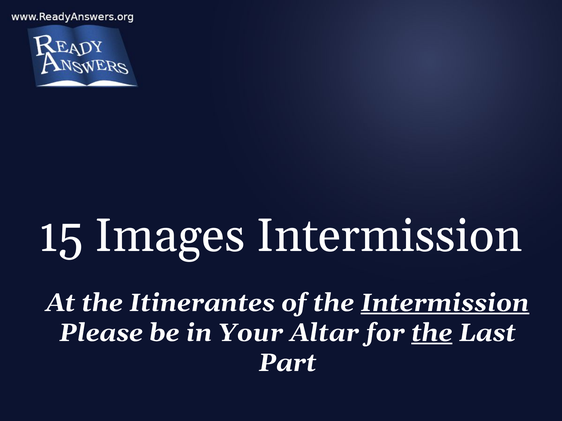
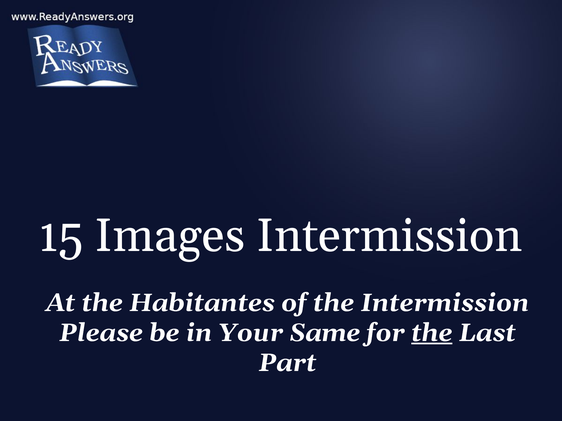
Itinerantes: Itinerantes -> Habitantes
Intermission at (445, 303) underline: present -> none
Altar: Altar -> Same
